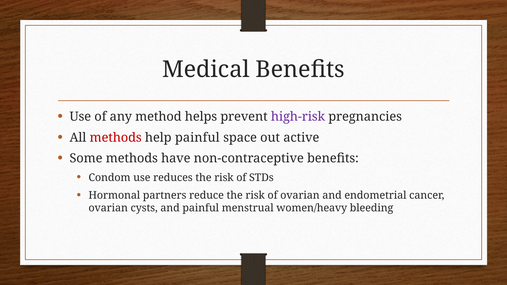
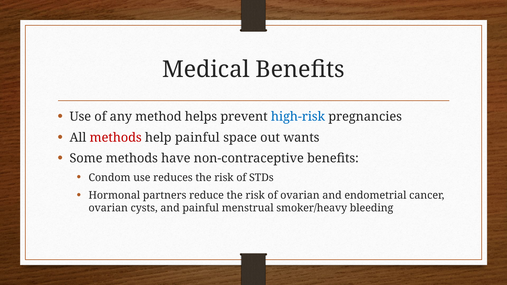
high-risk colour: purple -> blue
active: active -> wants
women/heavy: women/heavy -> smoker/heavy
